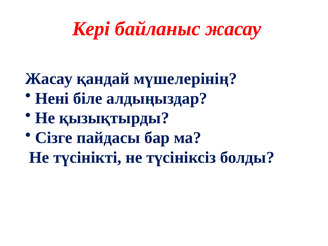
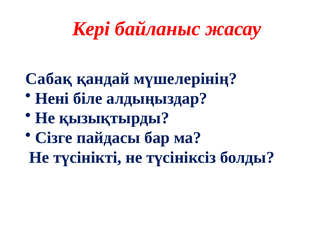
Жасау at (49, 79): Жасау -> Сабақ
